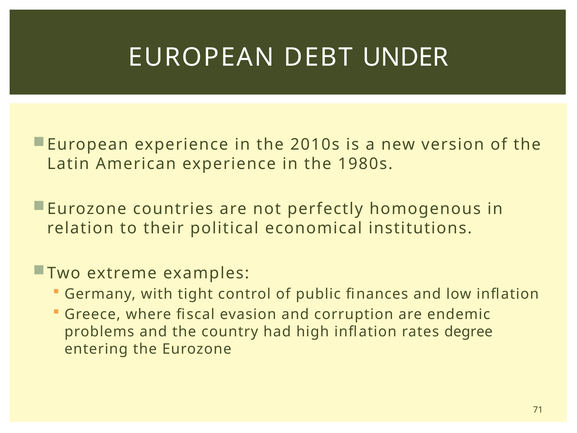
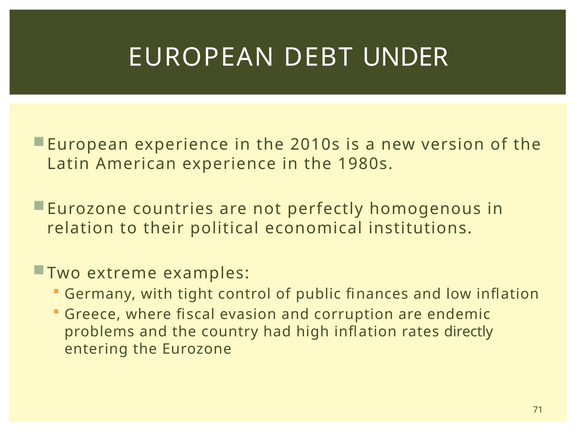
degree: degree -> directly
